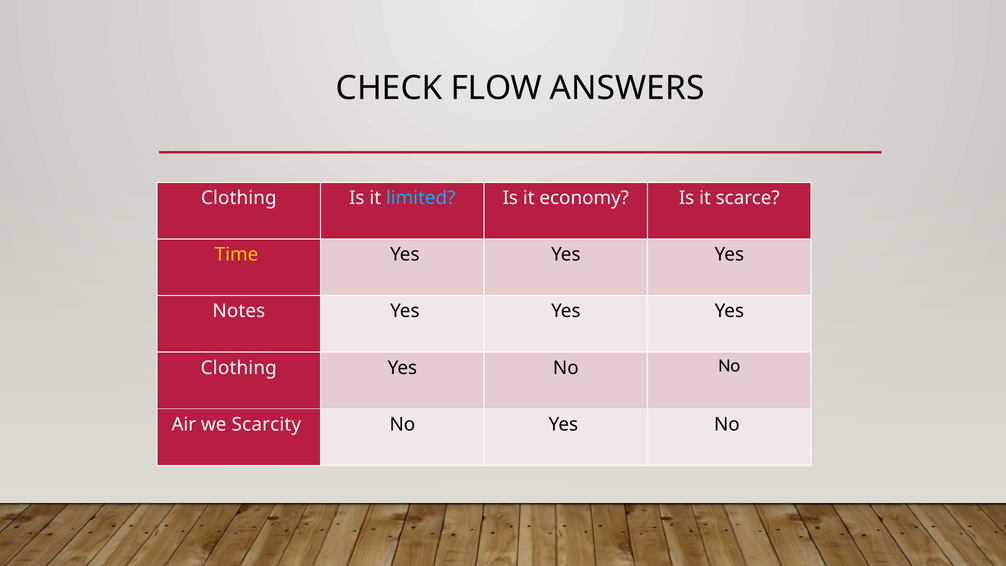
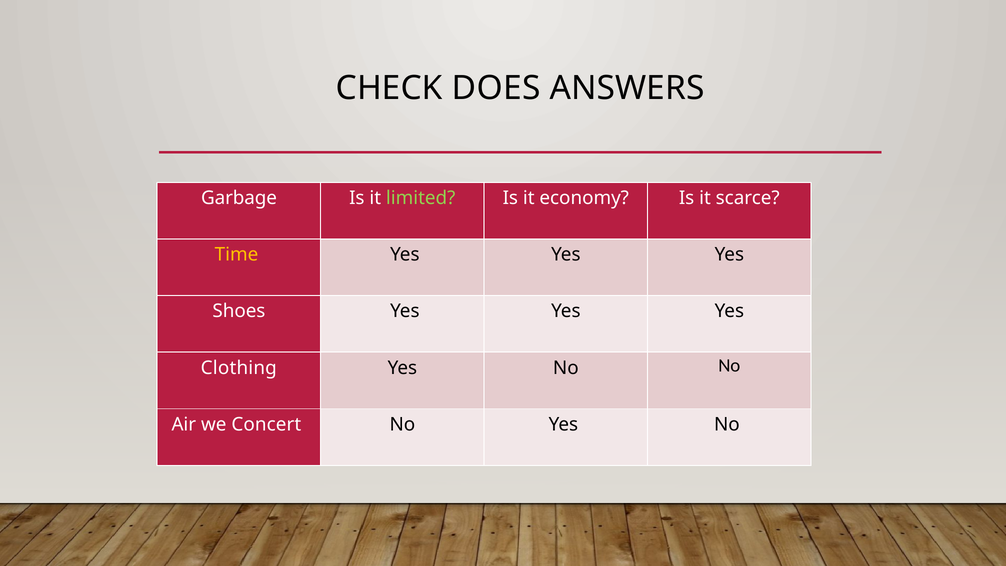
FLOW: FLOW -> DOES
Clothing at (239, 198): Clothing -> Garbage
limited colour: light blue -> light green
Notes: Notes -> Shoes
Scarcity: Scarcity -> Concert
